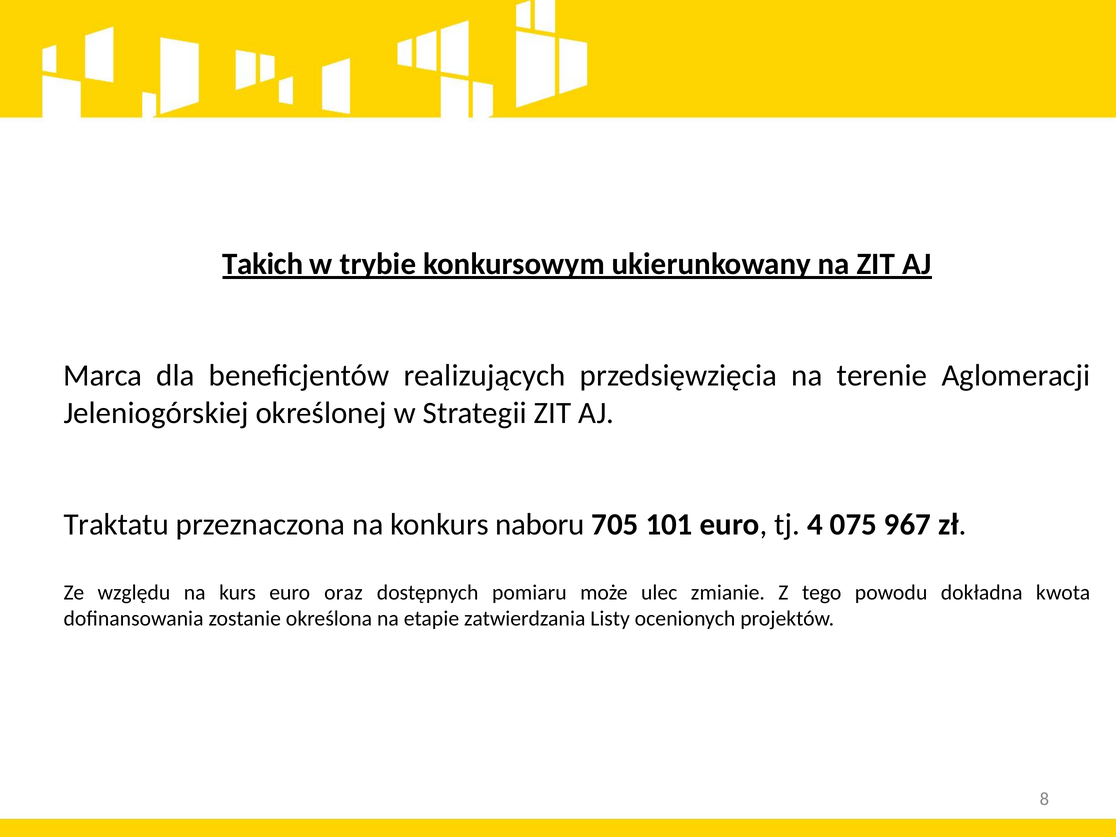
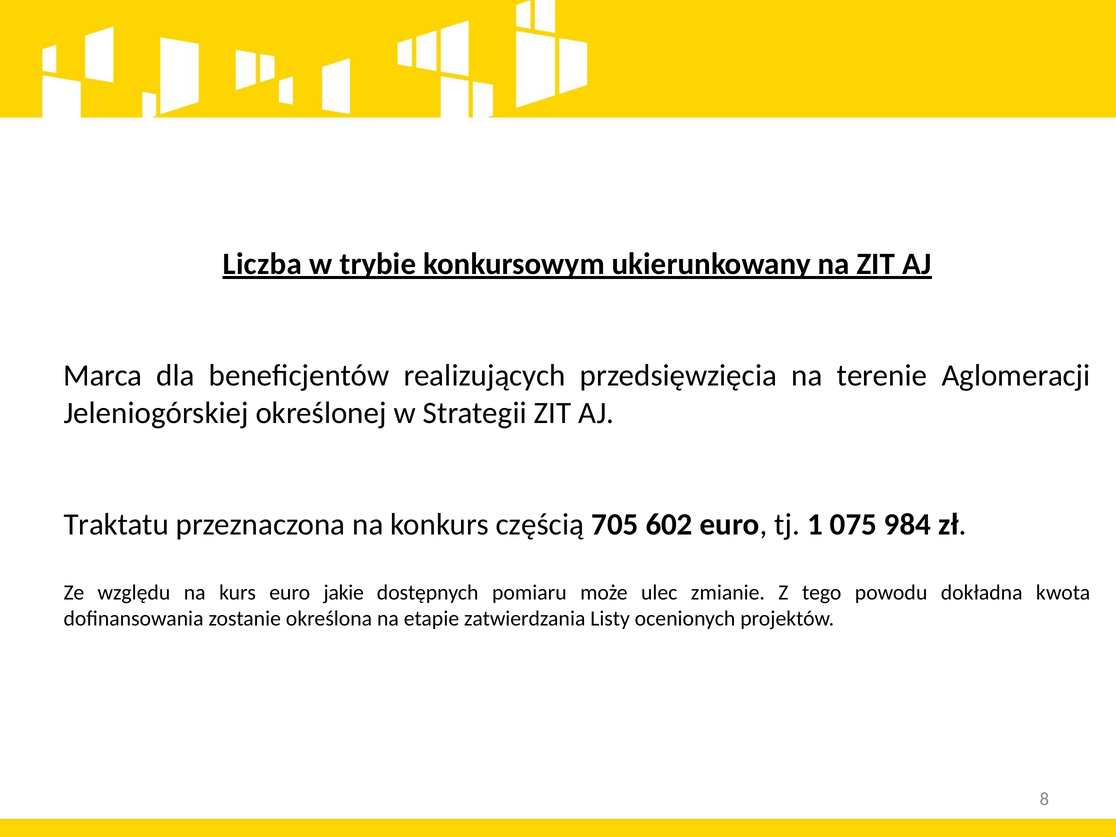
Takich: Takich -> Liczba
naboru: naboru -> częścią
101: 101 -> 602
4: 4 -> 1
967: 967 -> 984
oraz: oraz -> jakie
